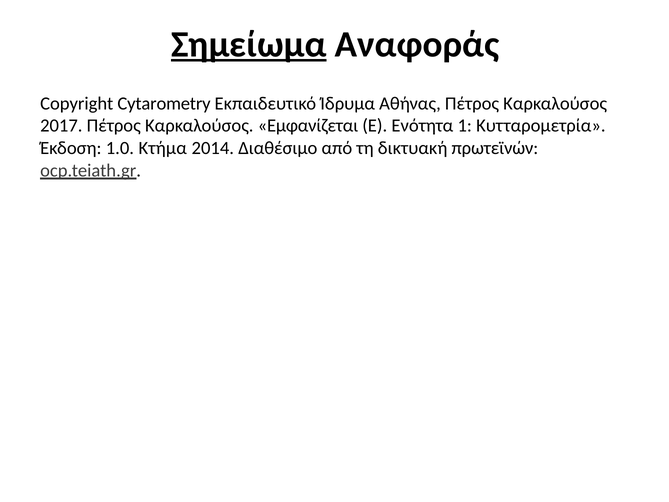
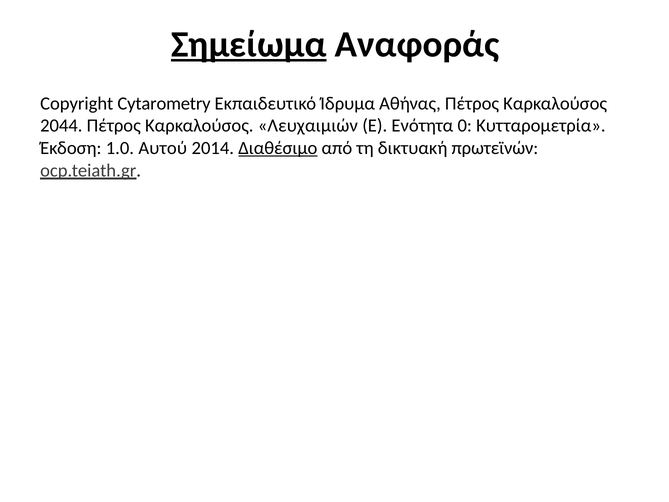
2017: 2017 -> 2044
Εμφανίζεται: Εμφανίζεται -> Λευχαιμιών
1: 1 -> 0
Κτήμα: Κτήμα -> Αυτού
Διαθέσιμο underline: none -> present
